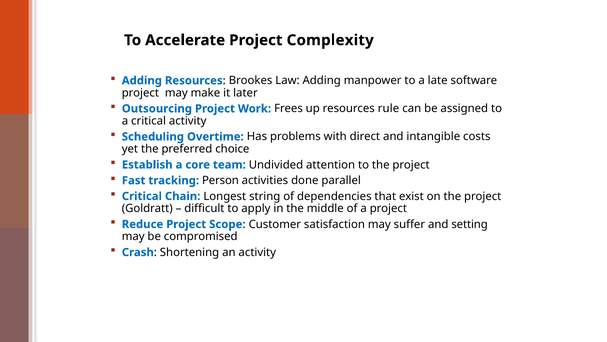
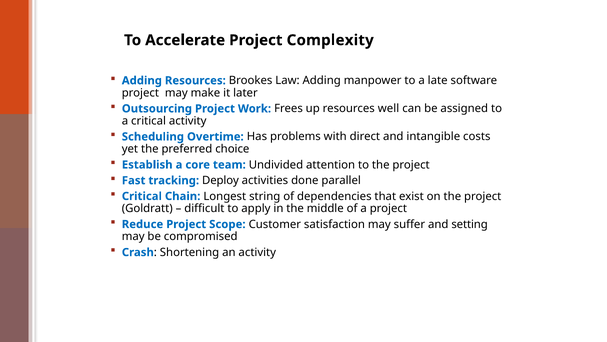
rule: rule -> well
Person: Person -> Deploy
